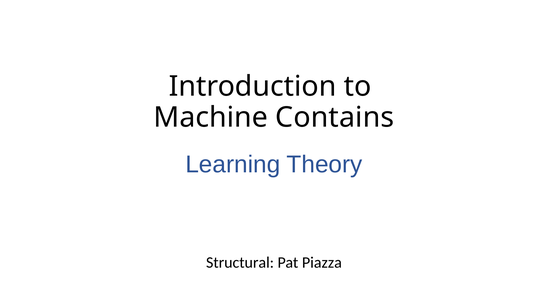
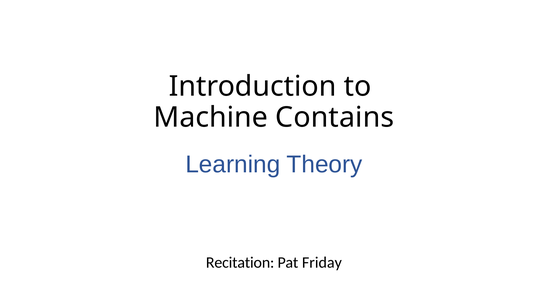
Structural: Structural -> Recitation
Piazza: Piazza -> Friday
